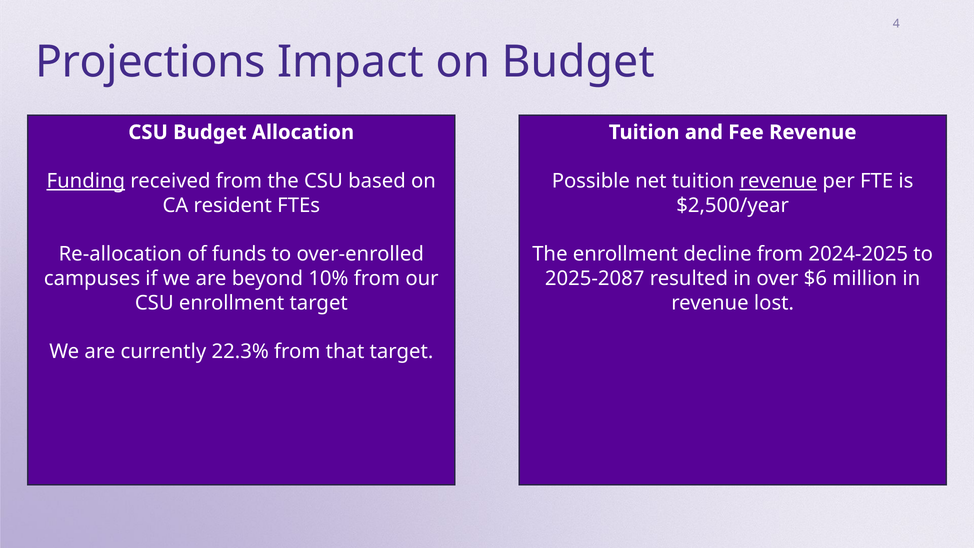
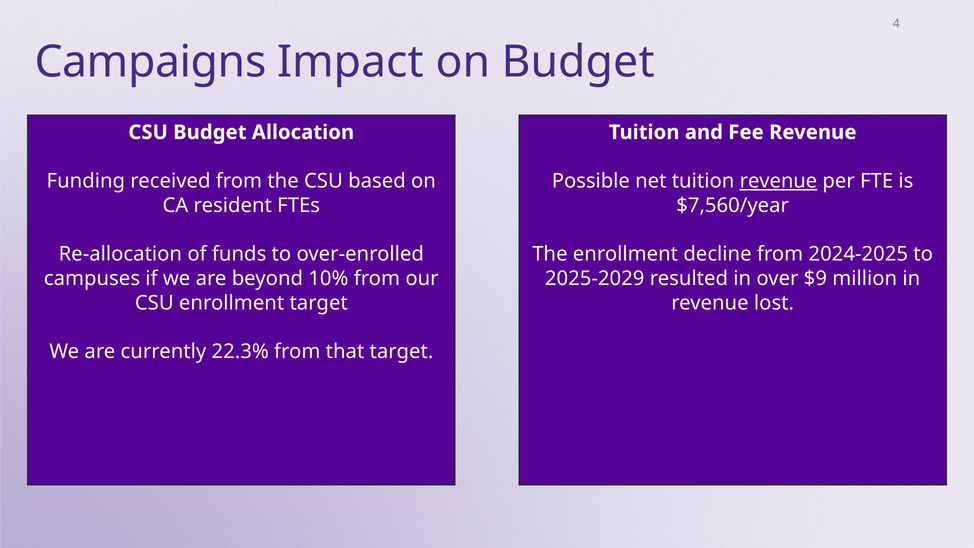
Projections: Projections -> Campaigns
Funding underline: present -> none
$2,500/year: $2,500/year -> $7,560/year
2025-2087: 2025-2087 -> 2025-2029
$6: $6 -> $9
